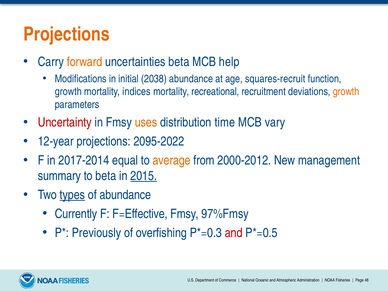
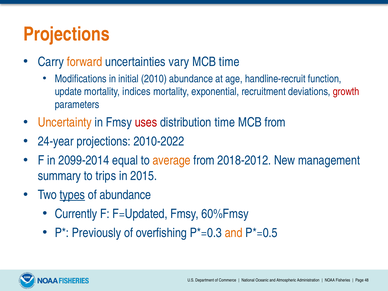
uncertainties beta: beta -> vary
MCB help: help -> time
2038: 2038 -> 2010
squares-recruit: squares-recruit -> handline-recruit
growth at (68, 92): growth -> update
recreational: recreational -> exponential
growth at (346, 92) colour: orange -> red
Uncertainty colour: red -> orange
uses colour: orange -> red
MCB vary: vary -> from
12-year: 12-year -> 24-year
2095-2022: 2095-2022 -> 2010-2022
2017-2014: 2017-2014 -> 2099-2014
2000-2012: 2000-2012 -> 2018-2012
to beta: beta -> trips
2015 underline: present -> none
F=Effective: F=Effective -> F=Updated
97%Fmsy: 97%Fmsy -> 60%Fmsy
and at (234, 233) colour: red -> orange
